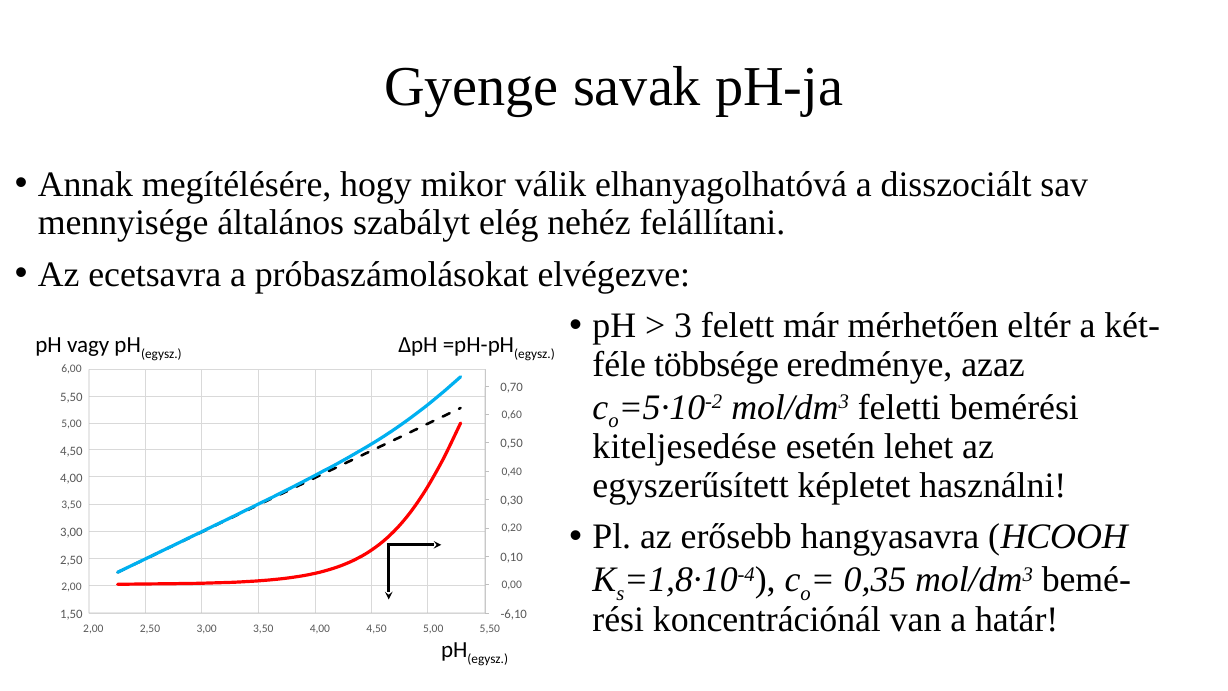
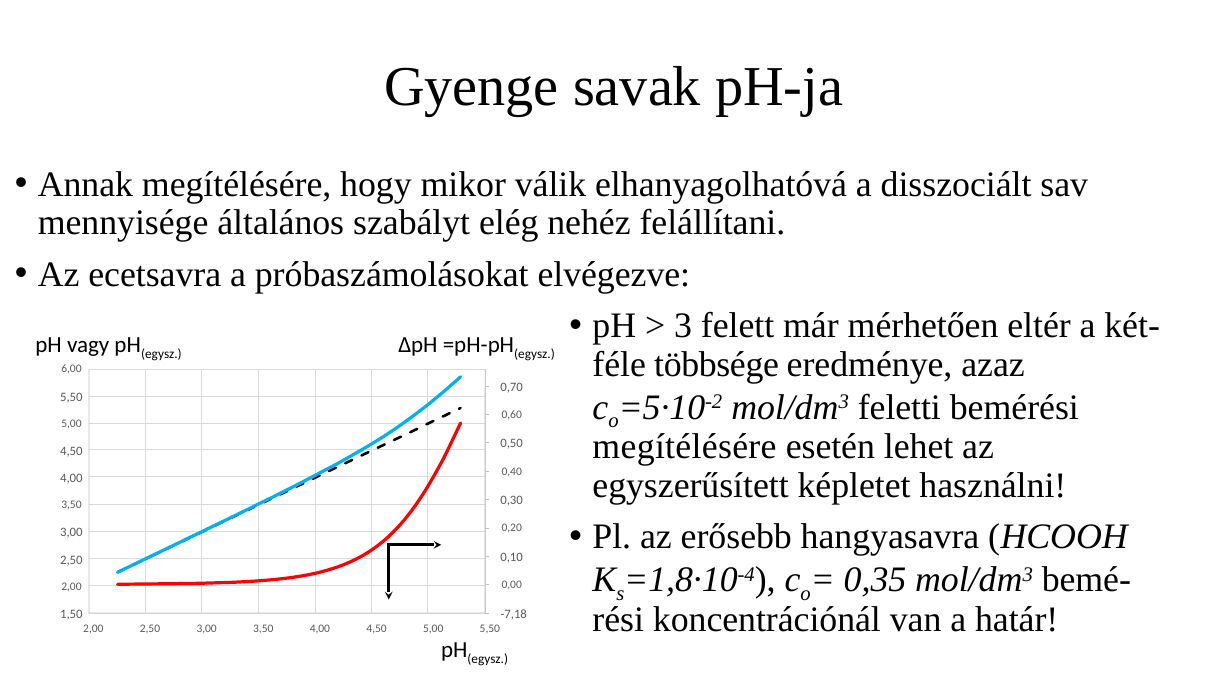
kiteljesedése at (685, 447): kiteljesedése -> megítélésére
-6,10: -6,10 -> -7,18
